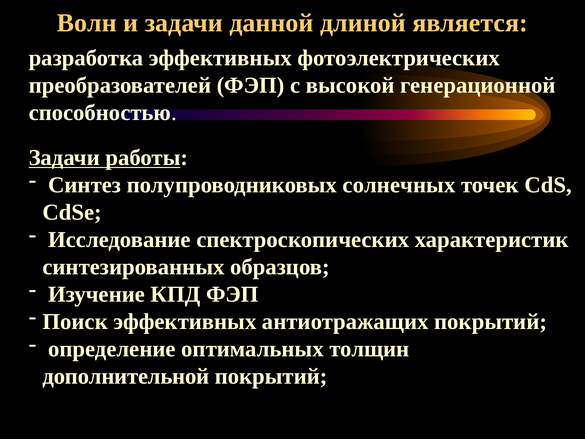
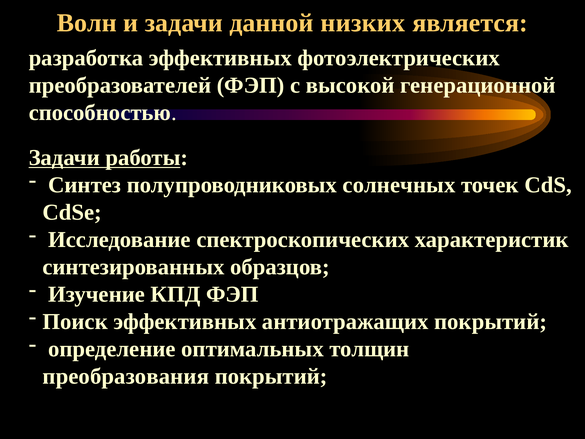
длиной: длиной -> низких
дополнительной: дополнительной -> преобразования
